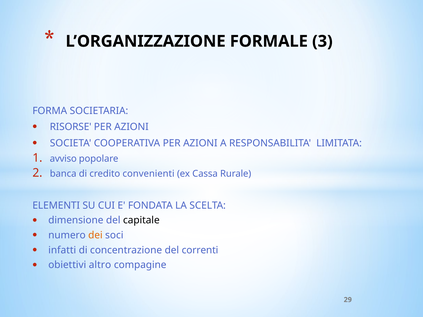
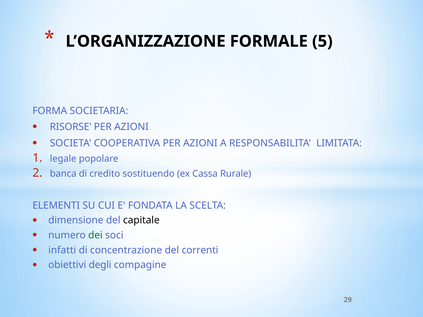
3: 3 -> 5
avviso: avviso -> legale
convenienti: convenienti -> sostituendo
dei colour: orange -> green
altro: altro -> degli
